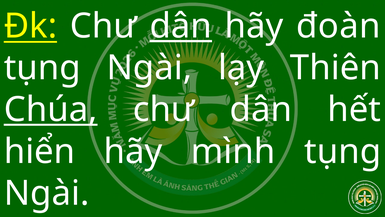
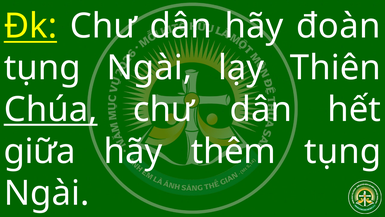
dân at (181, 26) underline: present -> none
hiển: hiển -> giữa
mình: mình -> thêm
